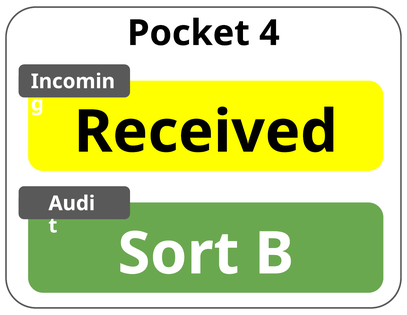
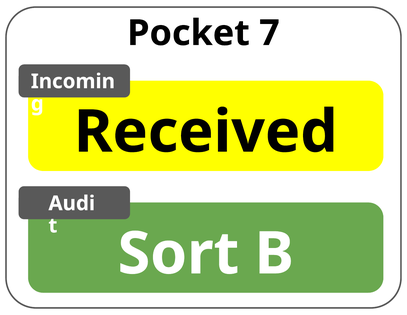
4: 4 -> 7
